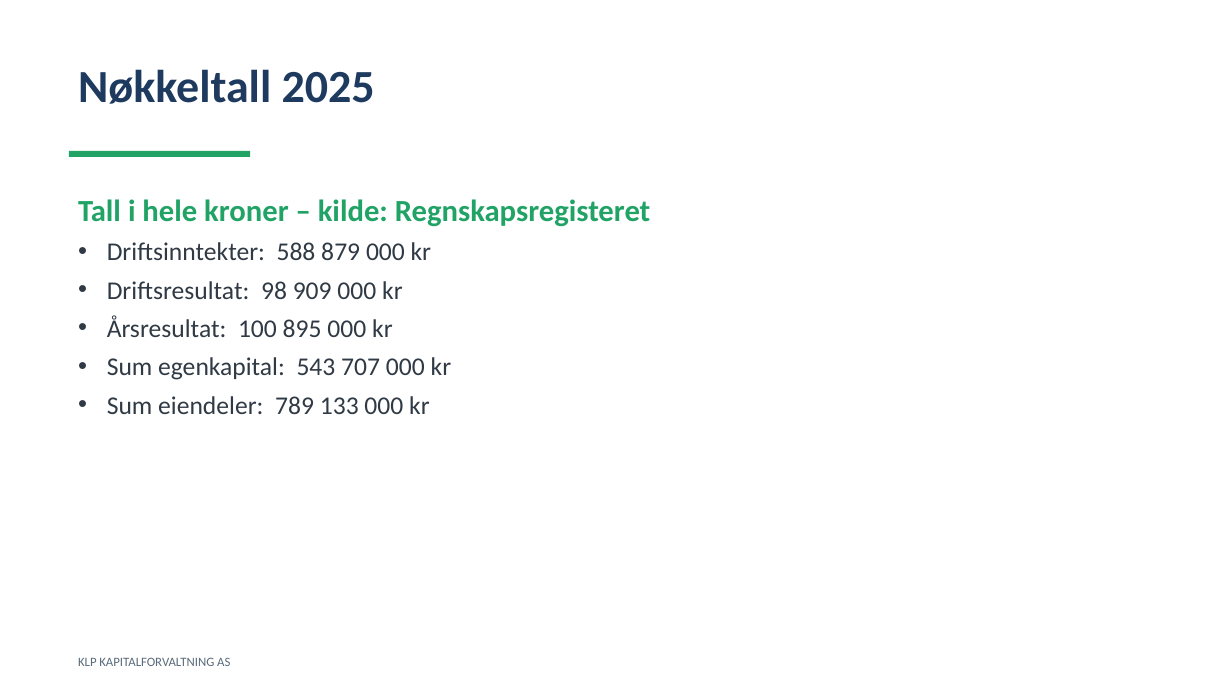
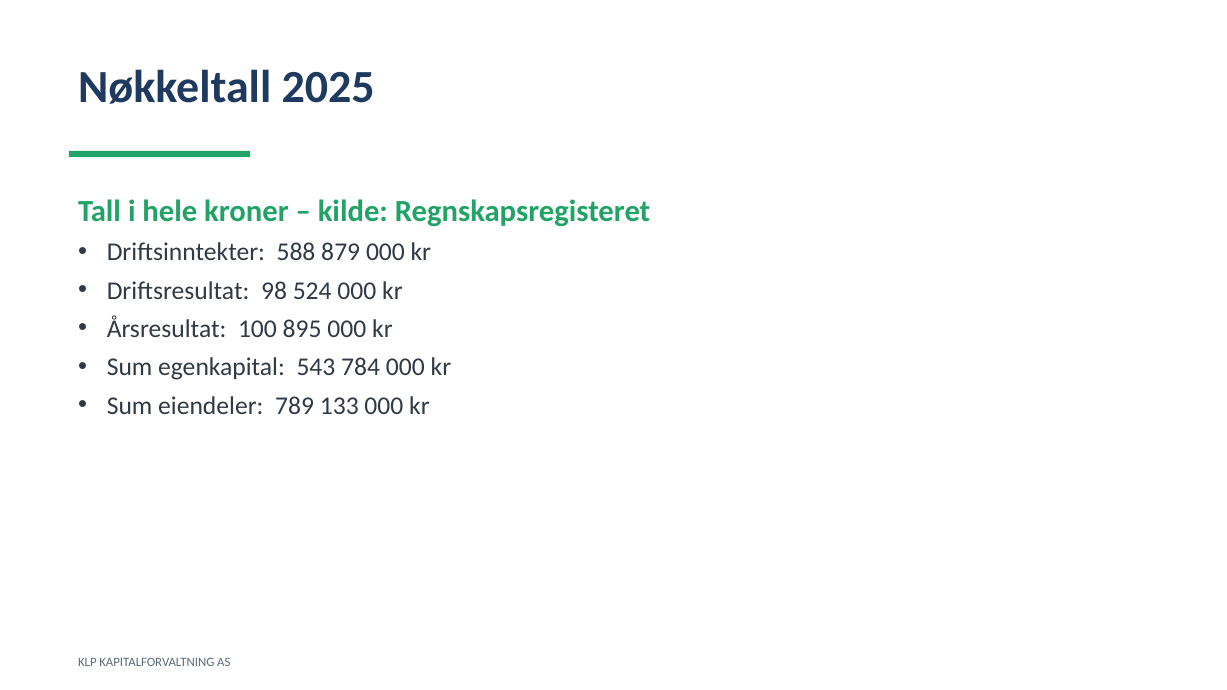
909: 909 -> 524
707: 707 -> 784
